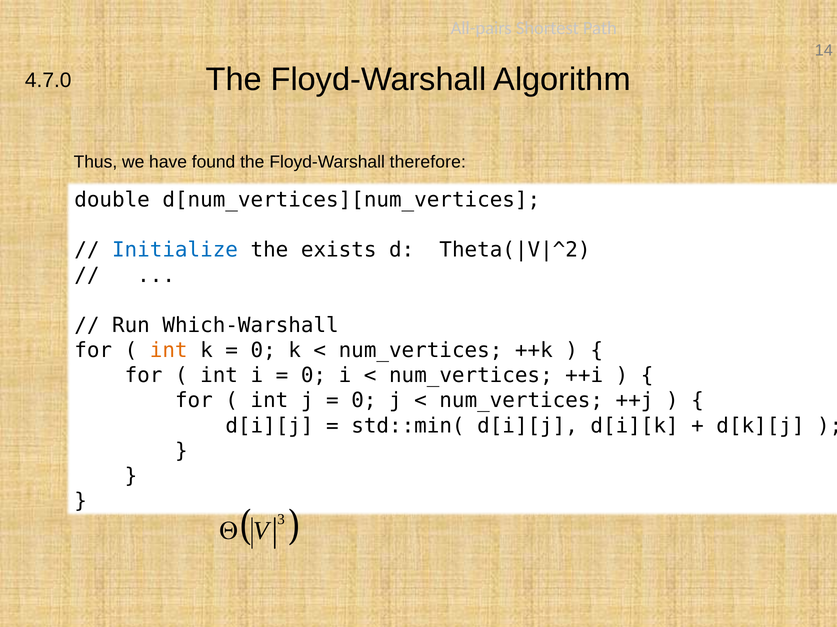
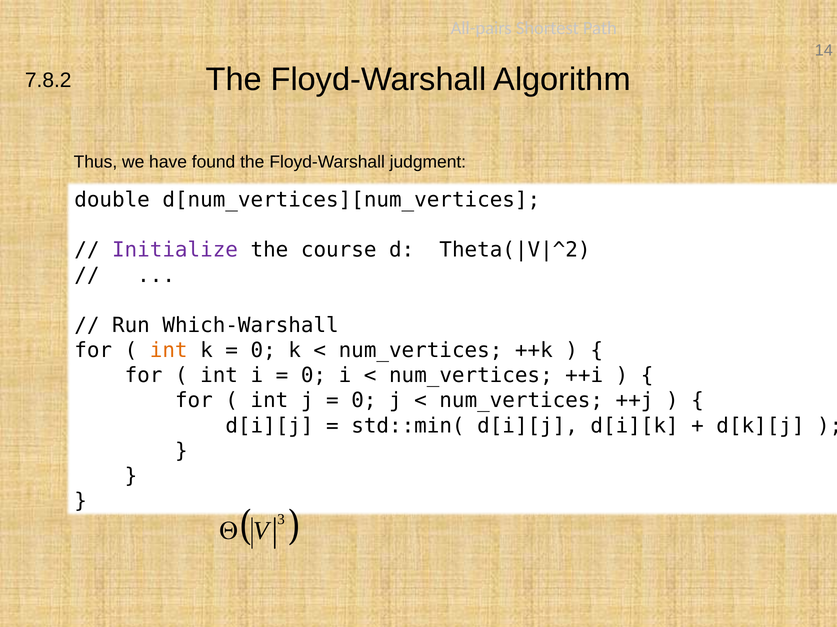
4.7.0: 4.7.0 -> 7.8.2
therefore: therefore -> judgment
Initialize colour: blue -> purple
exists: exists -> course
